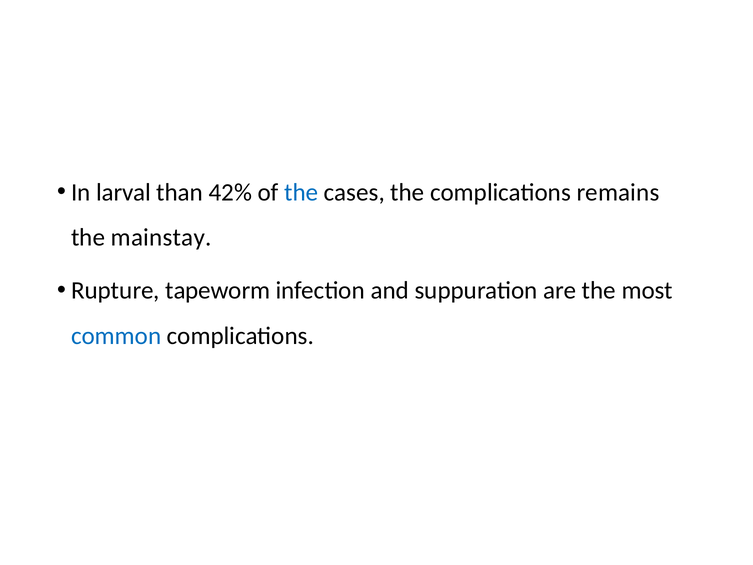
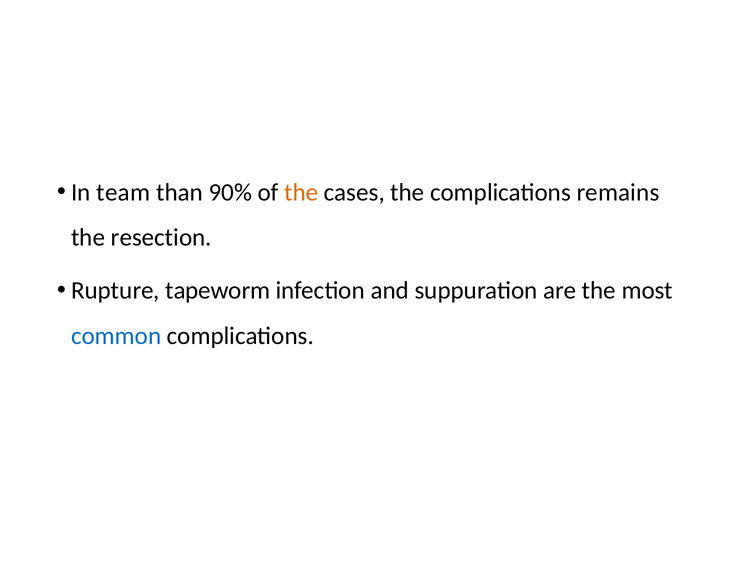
larval: larval -> team
42%: 42% -> 90%
the at (301, 192) colour: blue -> orange
mainstay: mainstay -> resection
